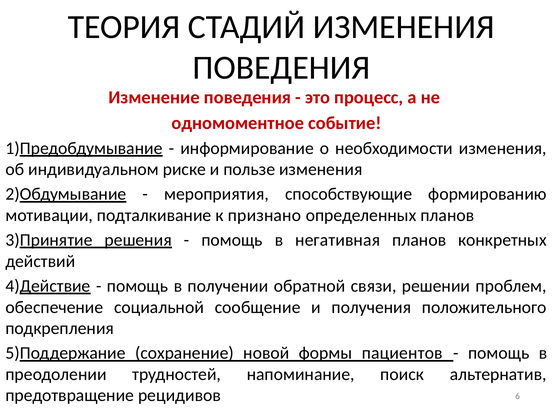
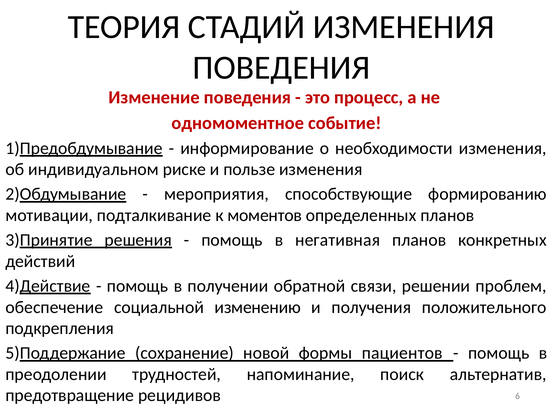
признано: признано -> моментов
сообщение: сообщение -> изменению
